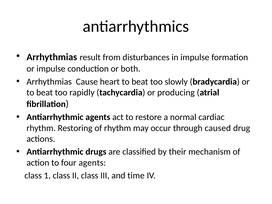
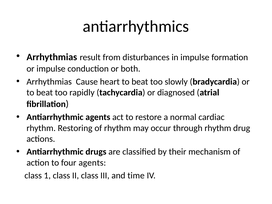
producing: producing -> diagnosed
through caused: caused -> rhythm
